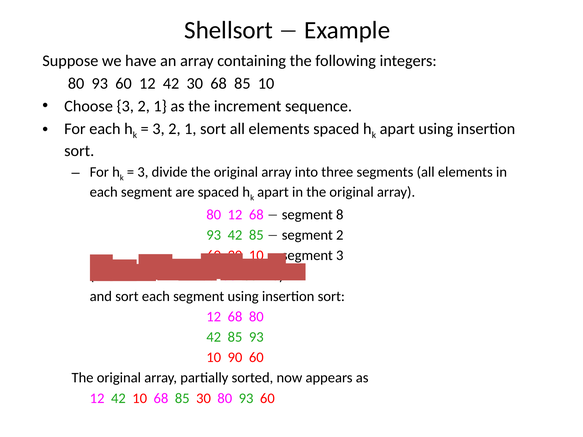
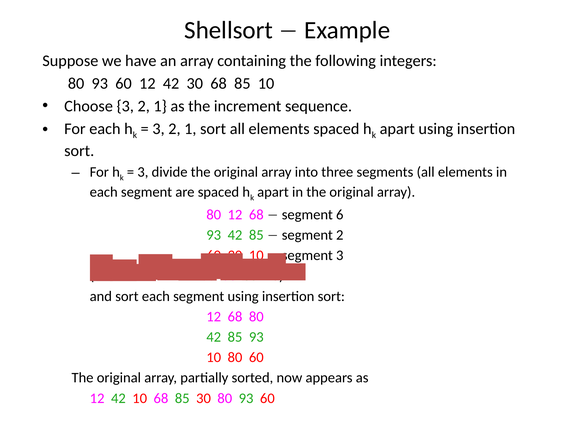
8: 8 -> 6
10 90: 90 -> 80
